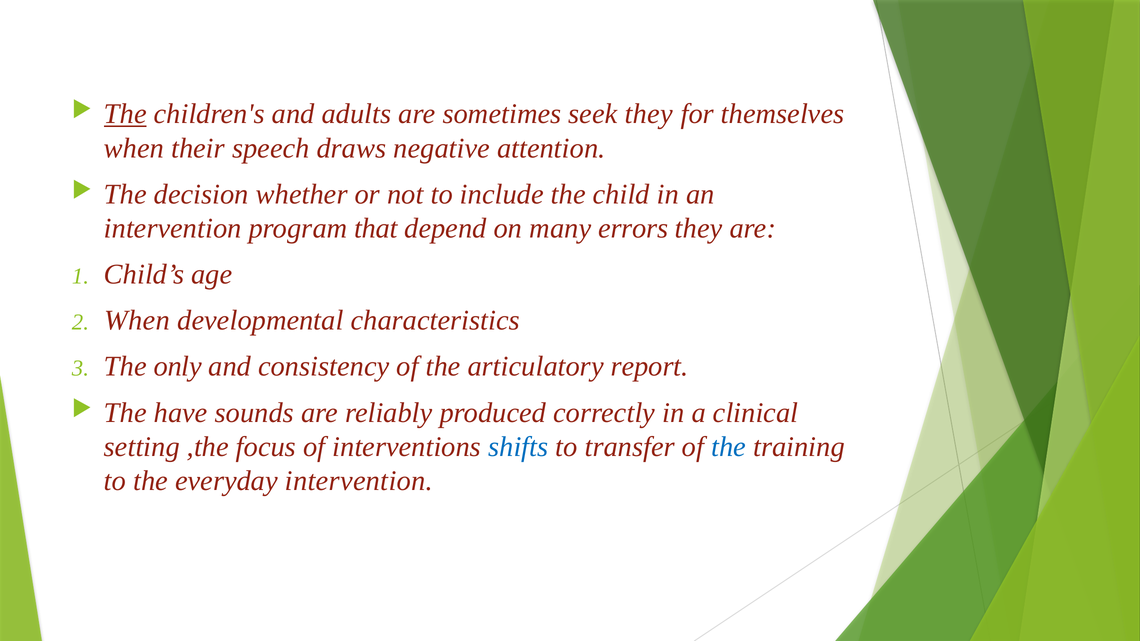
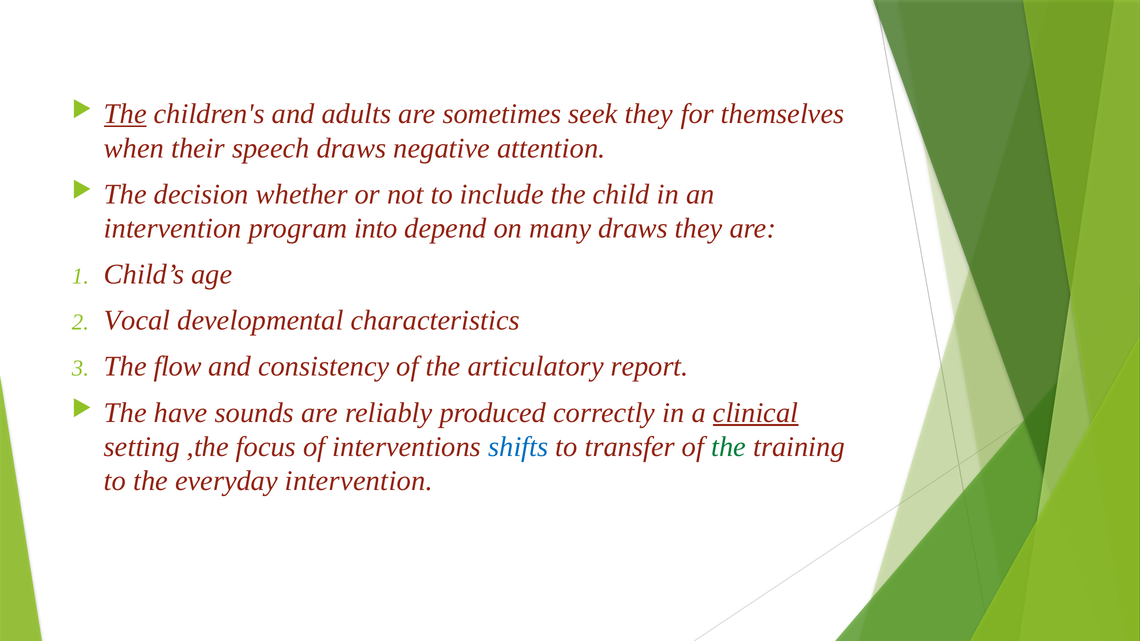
that: that -> into
many errors: errors -> draws
When at (137, 321): When -> Vocal
only: only -> flow
clinical underline: none -> present
the at (729, 447) colour: blue -> green
